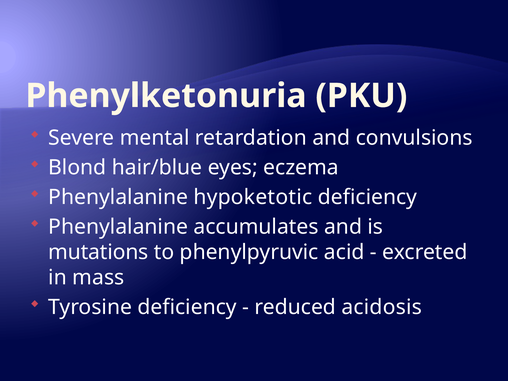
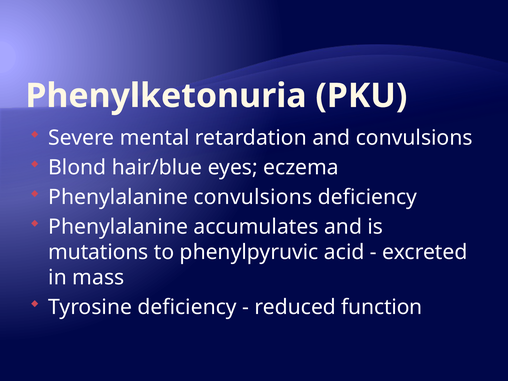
Phenylalanine hypoketotic: hypoketotic -> convulsions
acidosis: acidosis -> function
